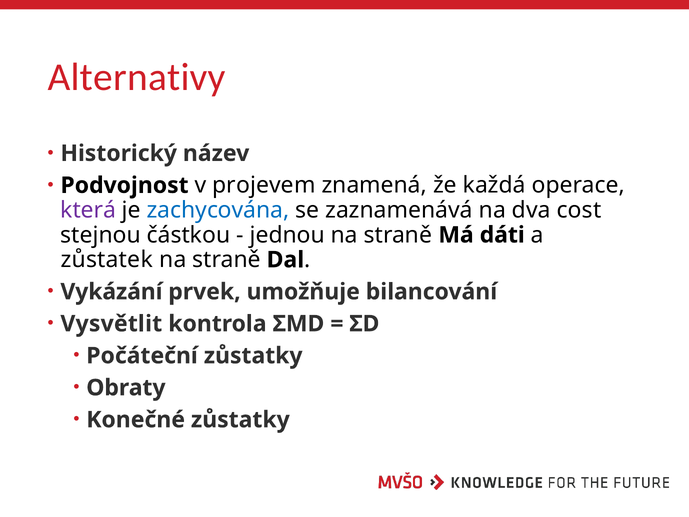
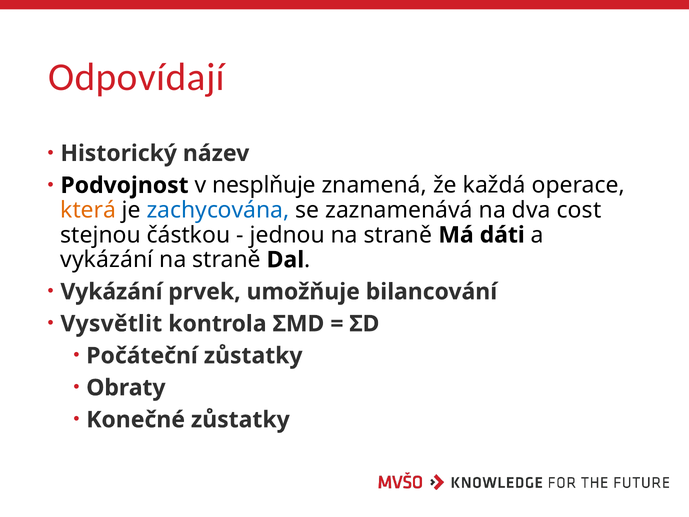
Alternativy: Alternativy -> Odpovídají
projevem: projevem -> nesplňuje
která colour: purple -> orange
zůstatek at (107, 260): zůstatek -> vykázání
